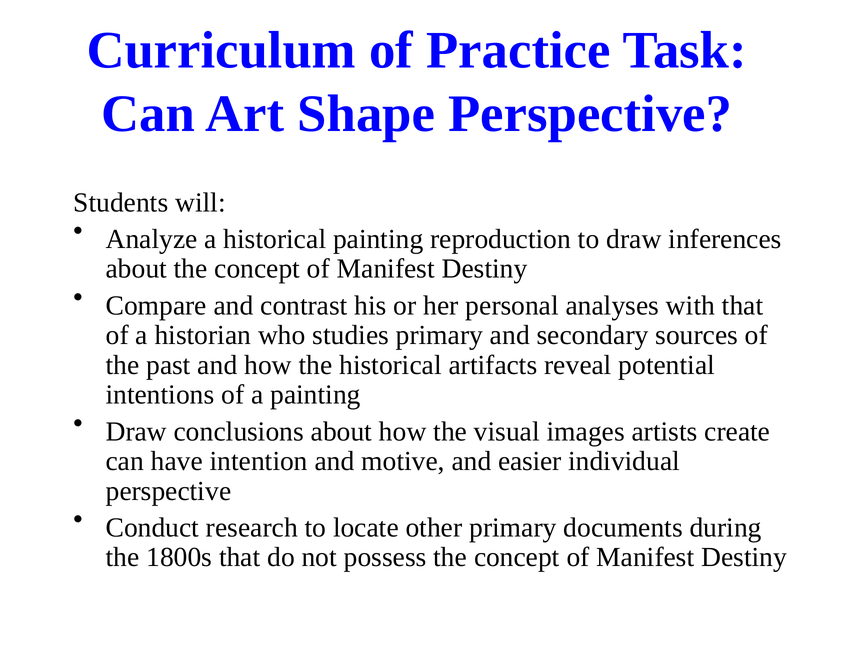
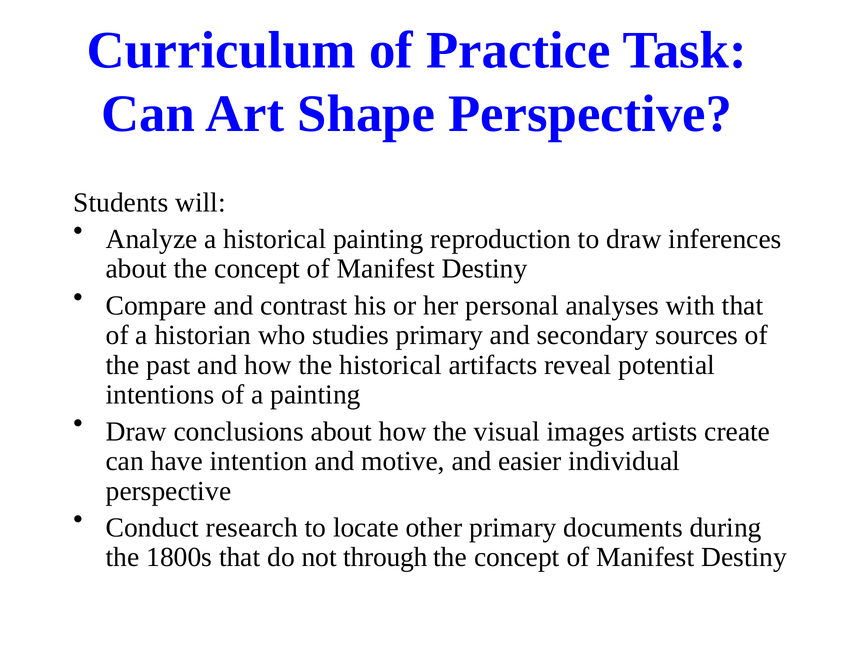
possess: possess -> through
